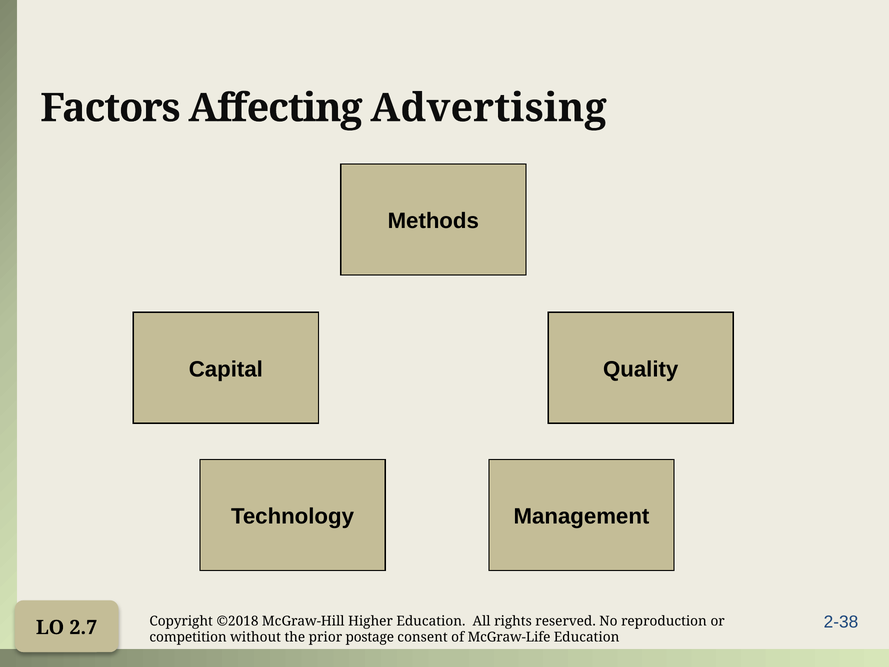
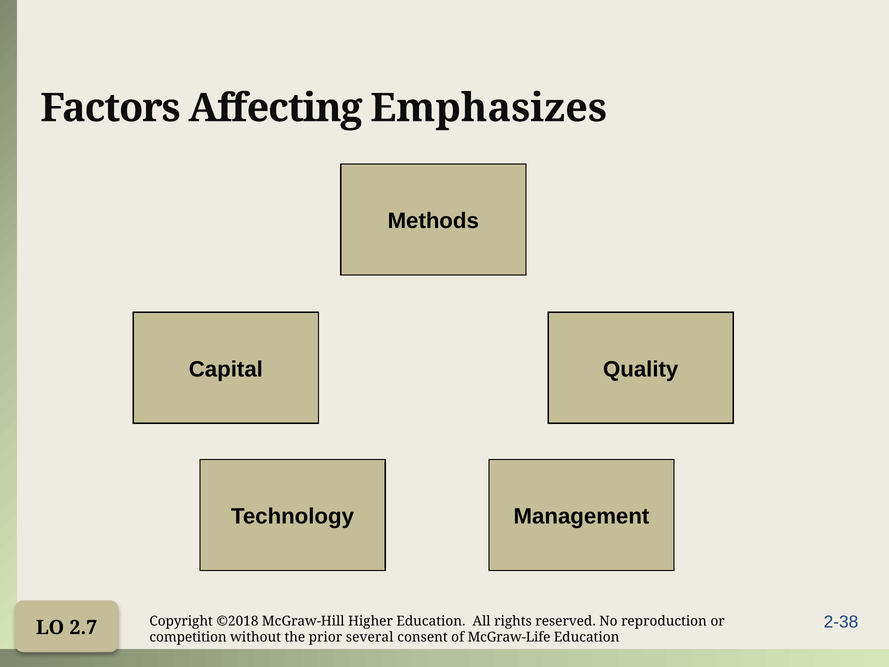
Advertising: Advertising -> Emphasizes
postage: postage -> several
